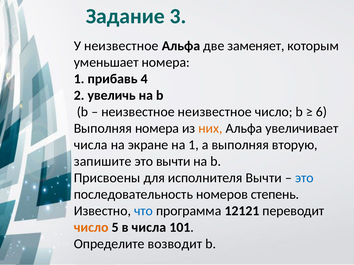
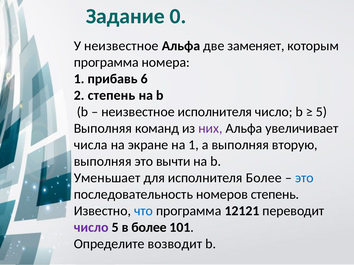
3: 3 -> 0
уменьшает at (106, 62): уменьшает -> программа
4: 4 -> 6
2 увеличь: увеличь -> степень
неизвестное неизвестное: неизвестное -> исполнителя
6 at (322, 112): 6 -> 5
Выполняя номера: номера -> команд
них colour: orange -> purple
запишите at (103, 162): запишите -> выполняя
Присвоены: Присвоены -> Уменьшает
исполнителя Вычти: Вычти -> Более
число at (91, 228) colour: orange -> purple
в числа: числа -> более
